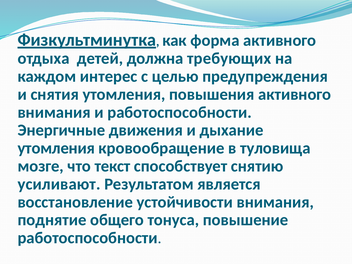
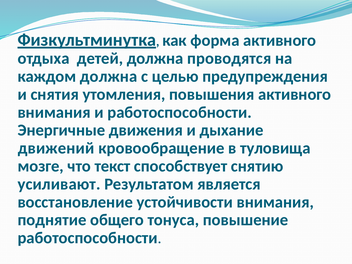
требующих: требующих -> проводятся
каждом интерес: интерес -> должна
утомления at (56, 148): утомления -> движений
